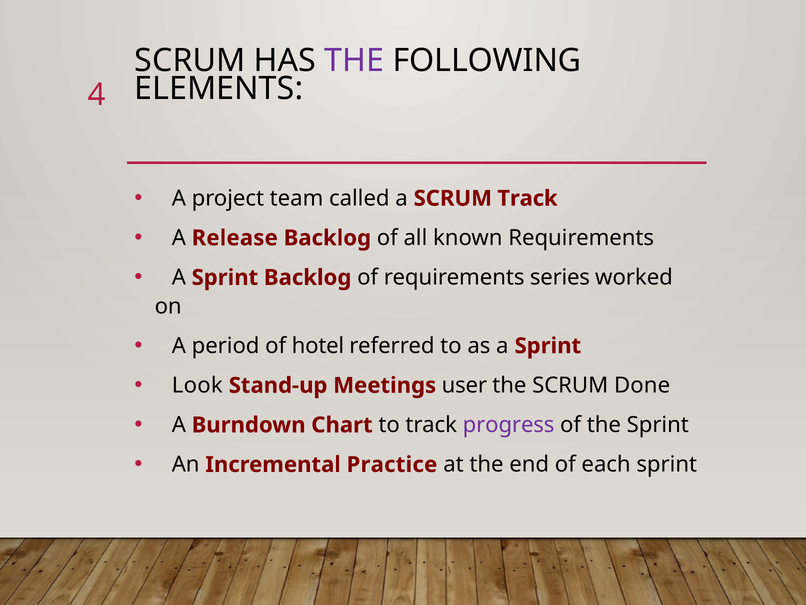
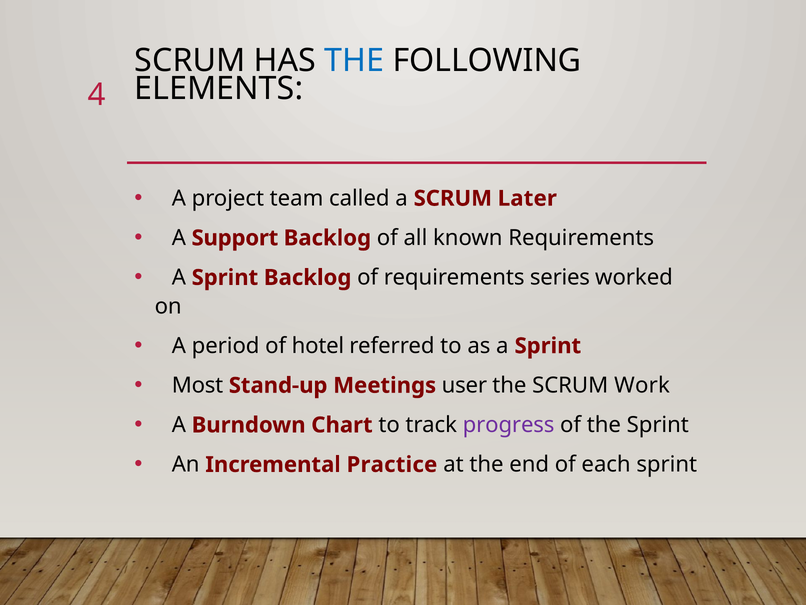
THE at (354, 61) colour: purple -> blue
SCRUM Track: Track -> Later
Release: Release -> Support
Look: Look -> Most
Done: Done -> Work
